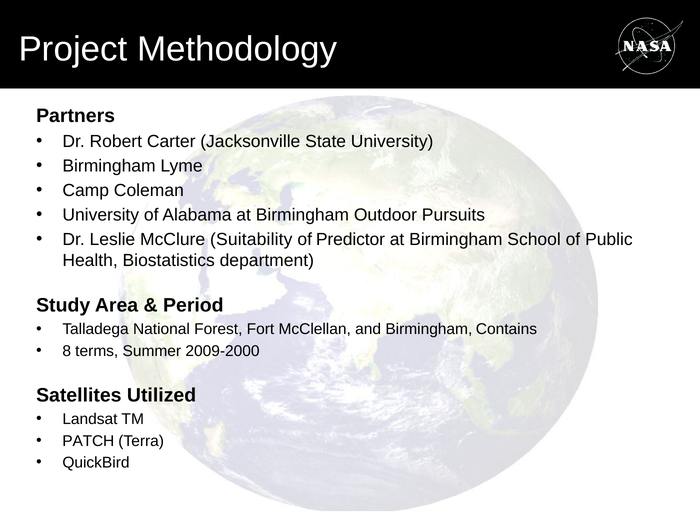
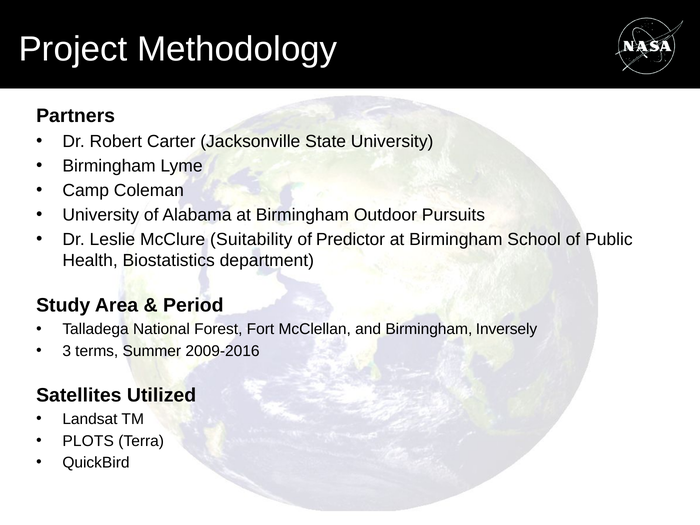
Contains: Contains -> Inversely
8: 8 -> 3
2009-2000: 2009-2000 -> 2009-2016
PATCH: PATCH -> PLOTS
